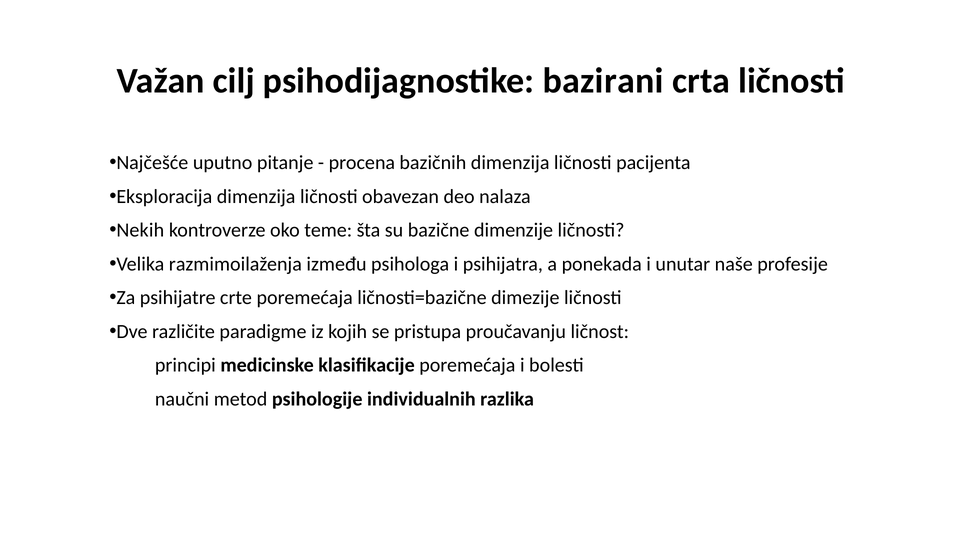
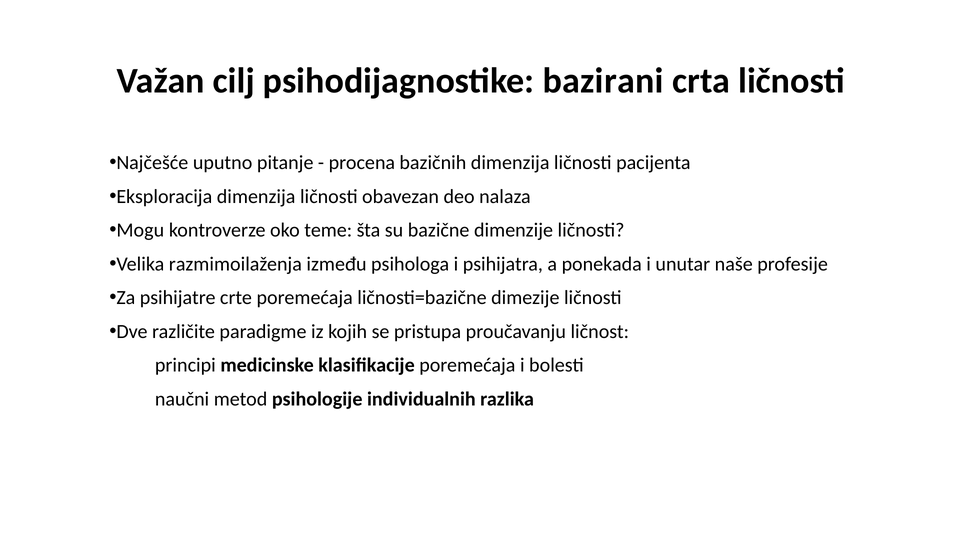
Nekih: Nekih -> Mogu
